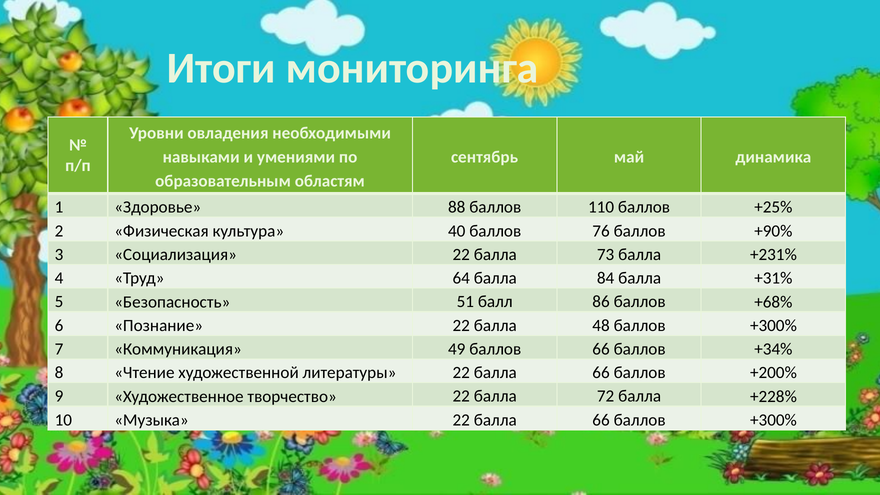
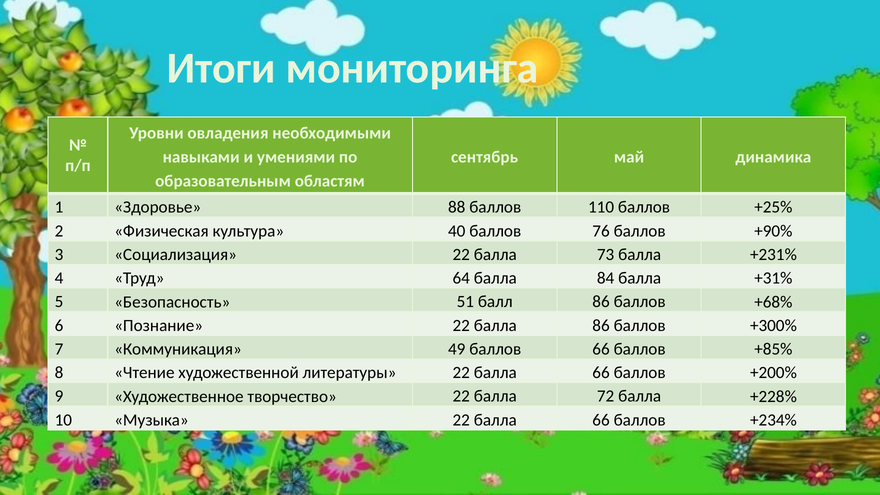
балла 48: 48 -> 86
+34%: +34% -> +85%
66 баллов +300%: +300% -> +234%
